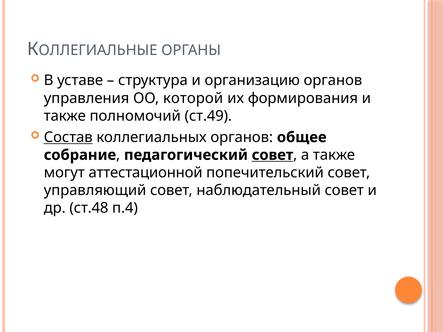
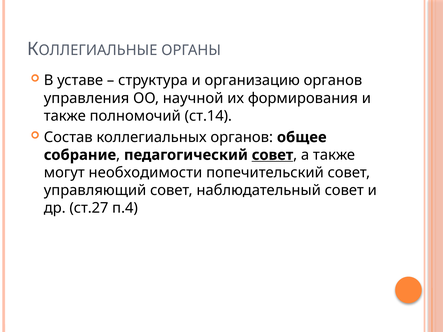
которой: которой -> научной
ст.49: ст.49 -> ст.14
Состав underline: present -> none
аттестационной: аттестационной -> необходимости
ст.48: ст.48 -> ст.27
